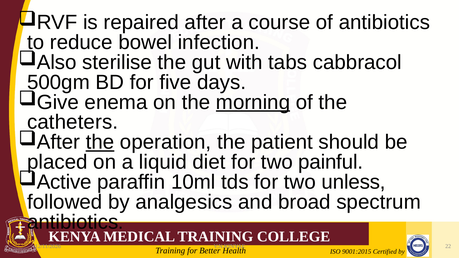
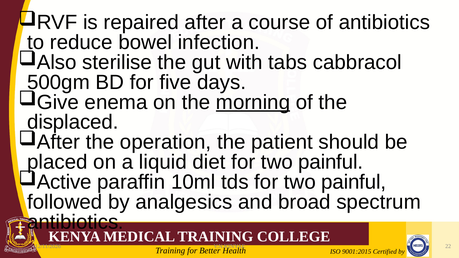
catheters: catheters -> displaced
the at (100, 142) underline: present -> none
tds for two unless: unless -> painful
